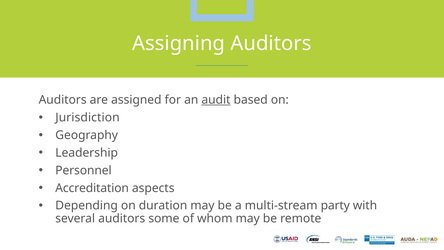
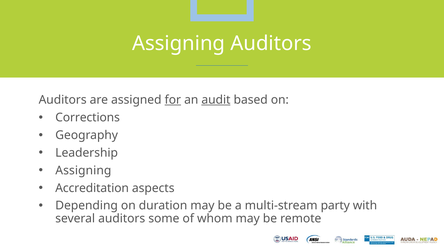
for underline: none -> present
Jurisdiction: Jurisdiction -> Corrections
Personnel at (83, 170): Personnel -> Assigning
